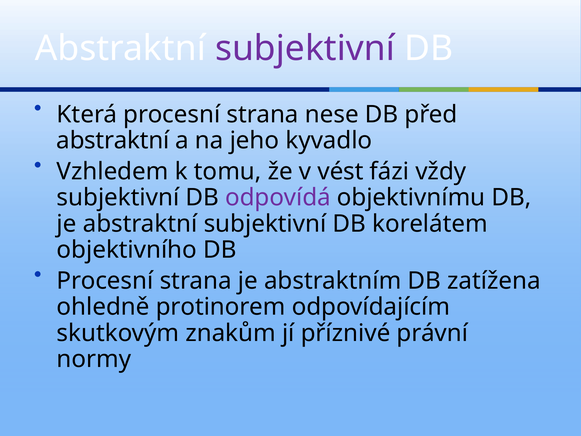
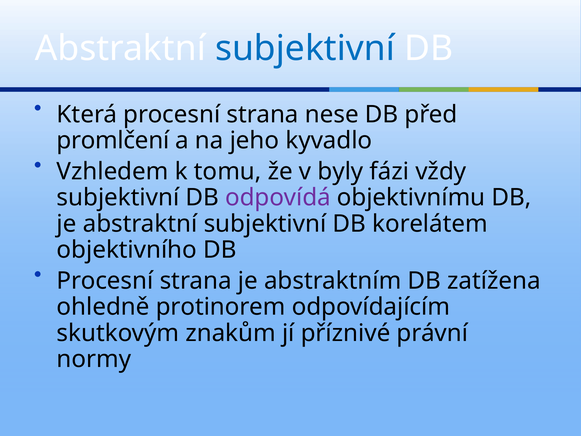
subjektivní at (305, 48) colour: purple -> blue
abstraktní at (113, 141): abstraktní -> promlčení
vést: vést -> byly
